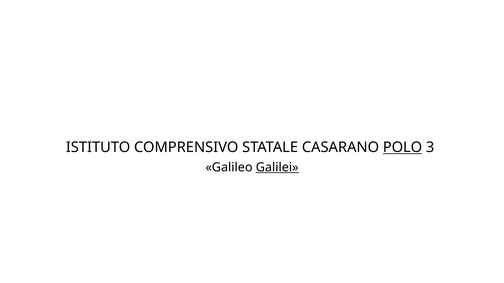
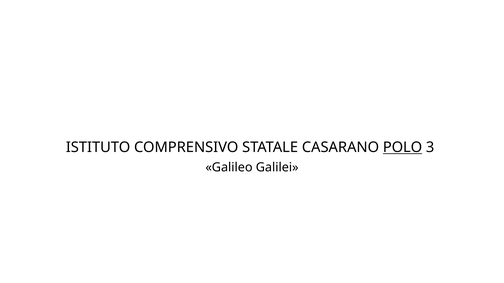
Galilei underline: present -> none
